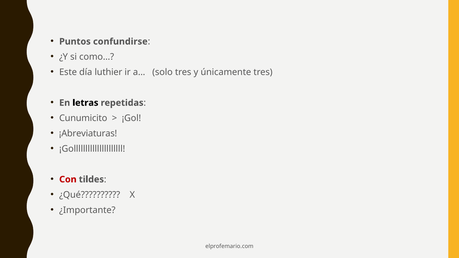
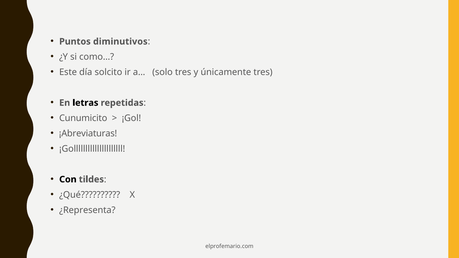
confundirse: confundirse -> diminutivos
luthier: luthier -> solcito
Con colour: red -> black
¿Importante: ¿Importante -> ¿Representa
